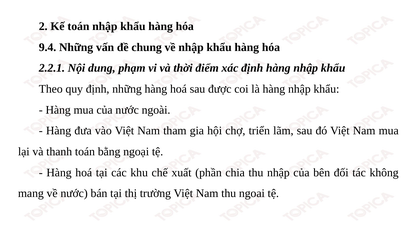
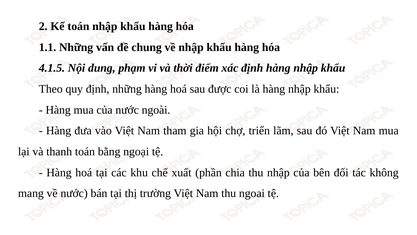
9.4: 9.4 -> 1.1
2.2.1: 2.2.1 -> 4.1.5
